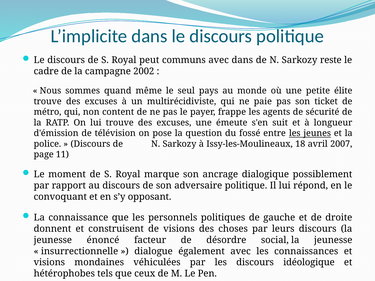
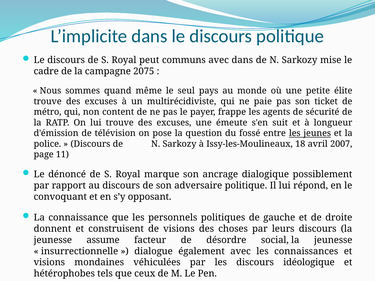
reste: reste -> mise
2002: 2002 -> 2075
moment: moment -> dénoncé
énoncé: énoncé -> assume
